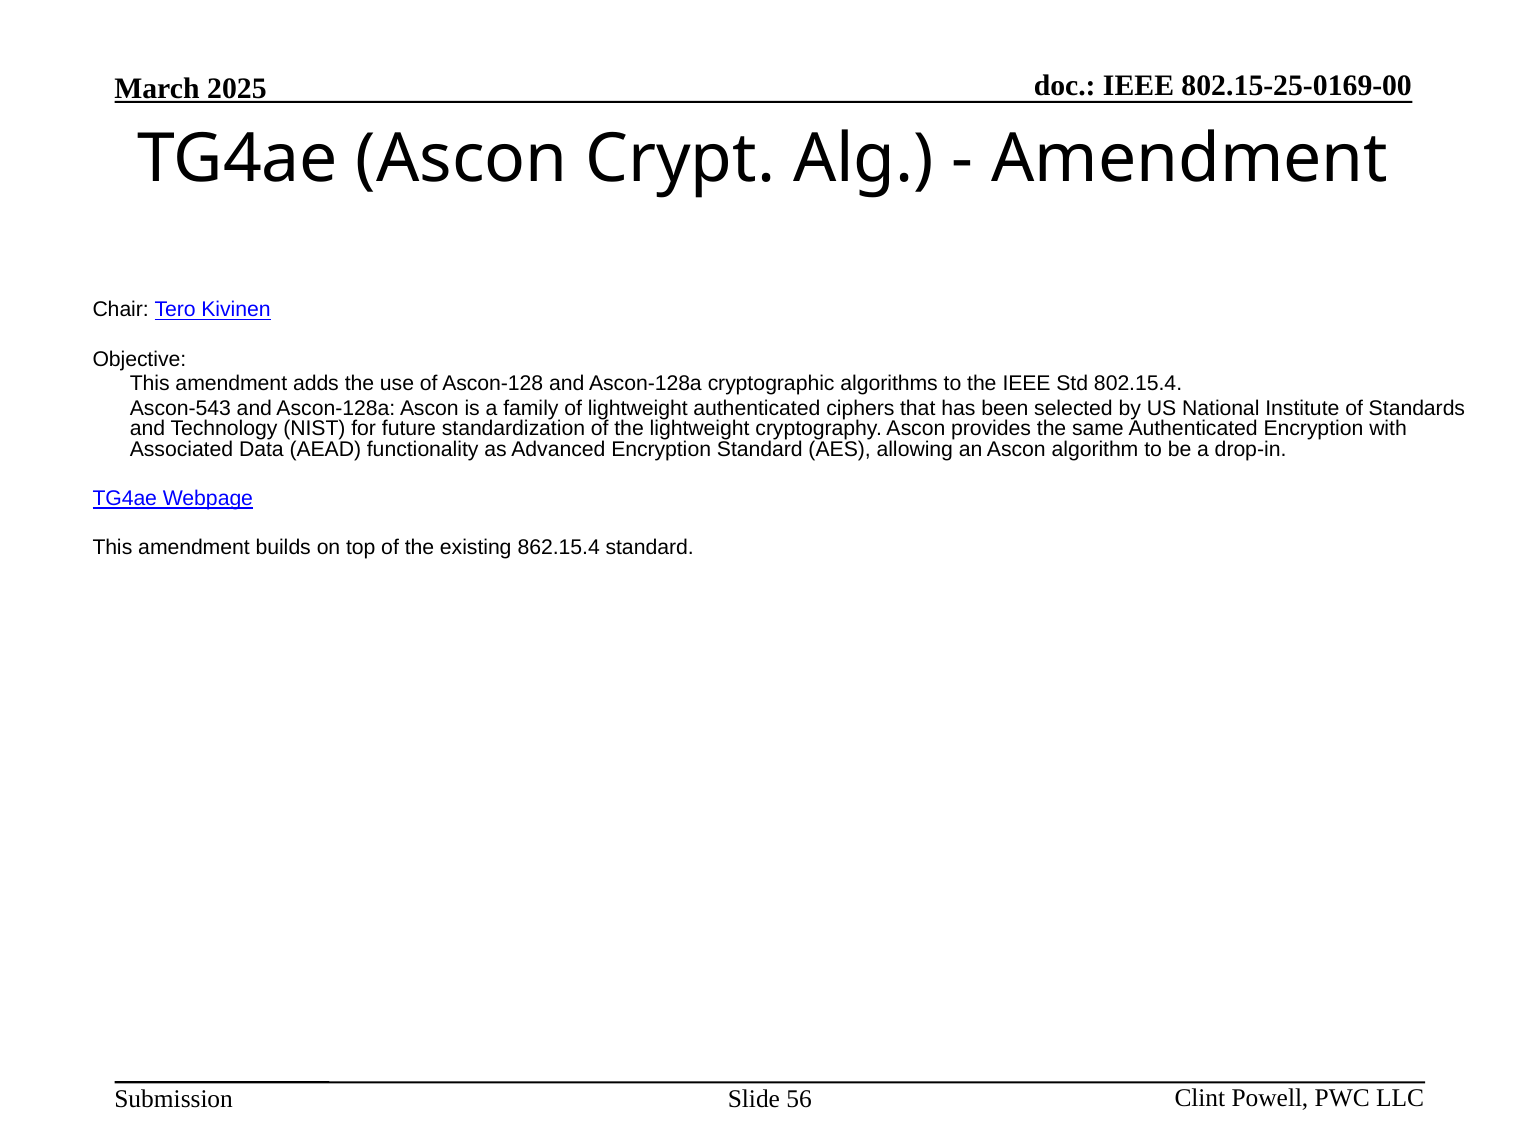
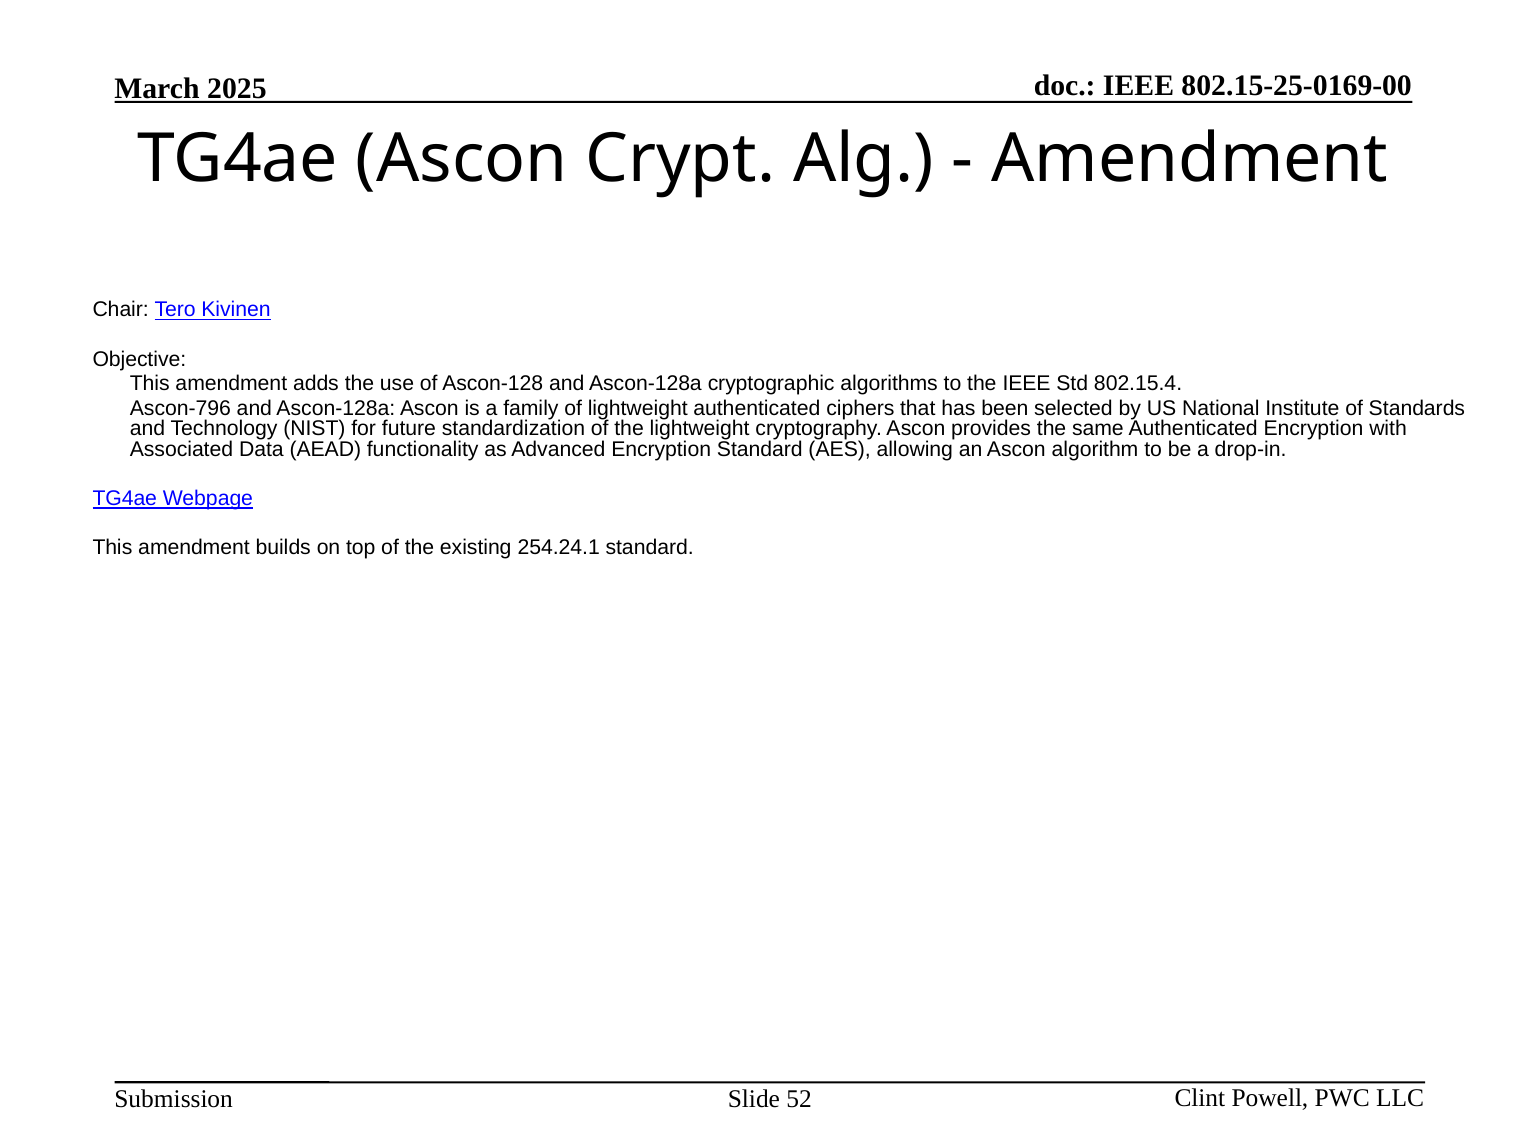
Ascon-543: Ascon-543 -> Ascon-796
862.15.4: 862.15.4 -> 254.24.1
56: 56 -> 52
